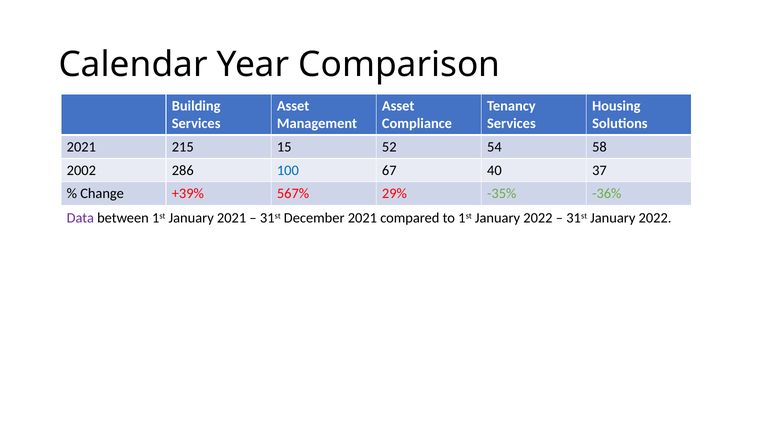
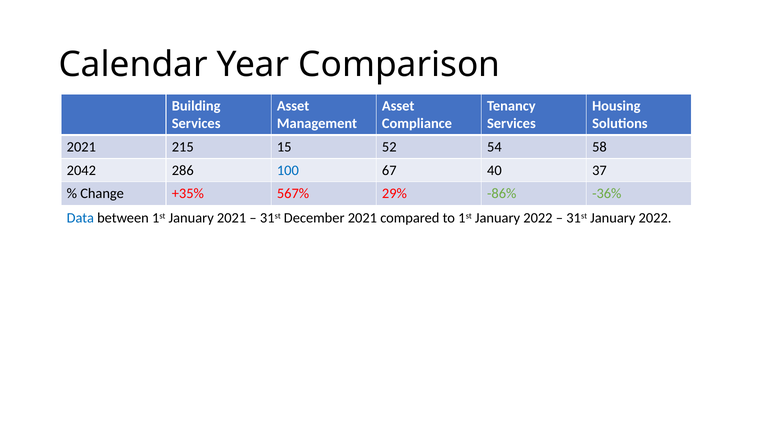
2002: 2002 -> 2042
+39%: +39% -> +35%
-35%: -35% -> -86%
Data colour: purple -> blue
